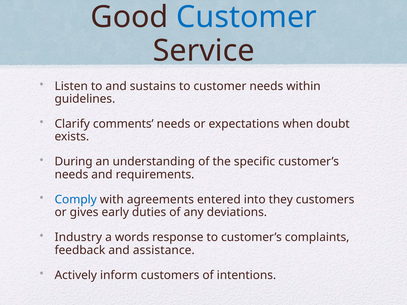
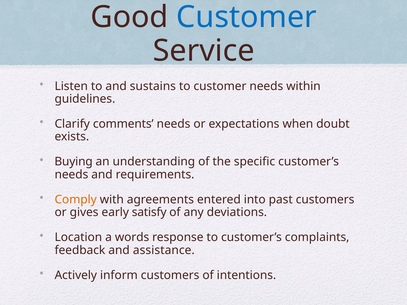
During: During -> Buying
Comply colour: blue -> orange
they: they -> past
duties: duties -> satisfy
Industry: Industry -> Location
